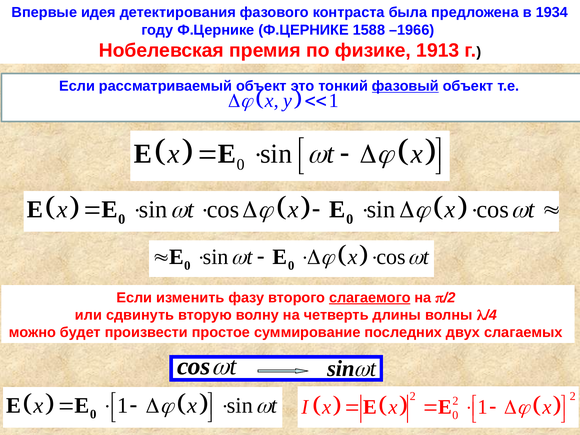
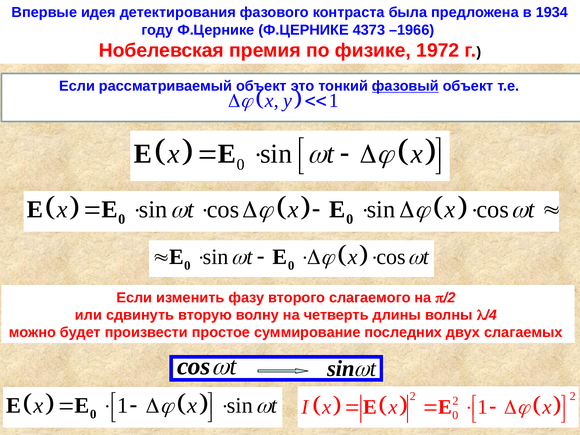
1588: 1588 -> 4373
1913: 1913 -> 1972
слагаемого underline: present -> none
